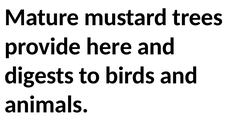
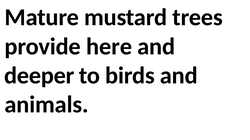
digests: digests -> deeper
